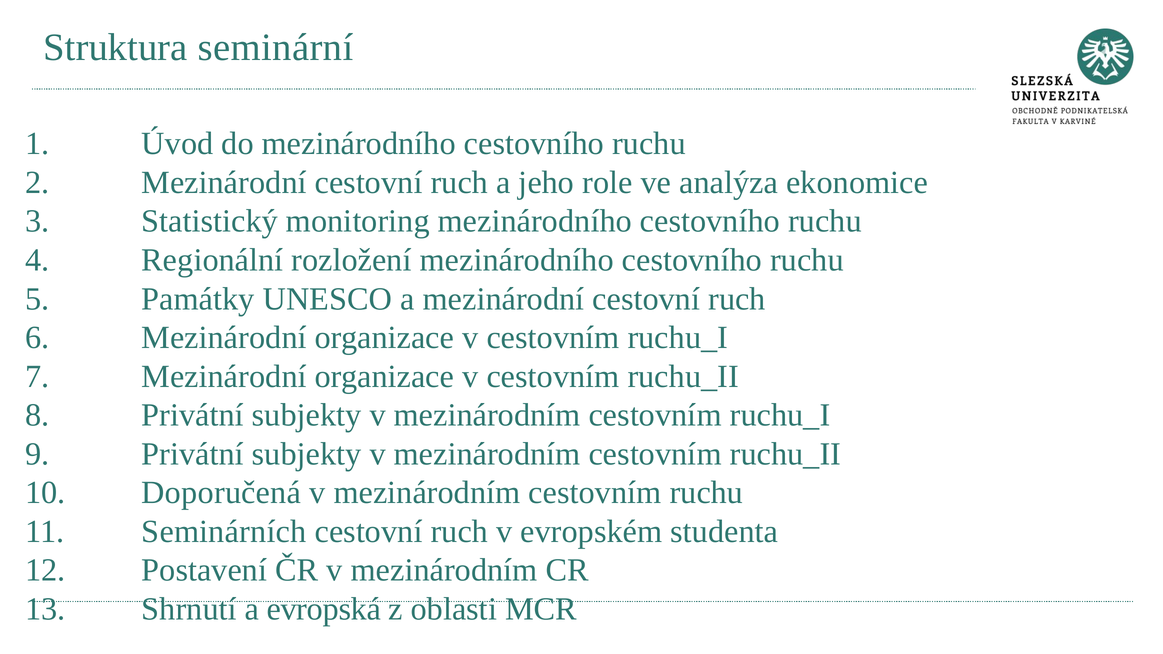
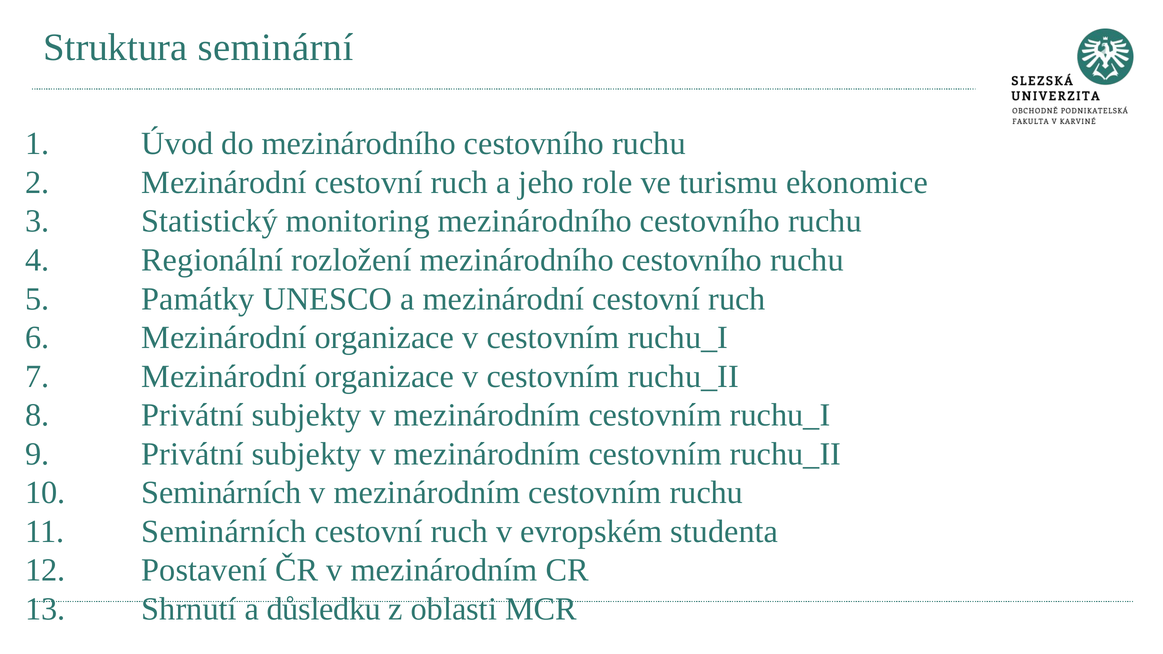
analýza: analýza -> turismu
10 Doporučená: Doporučená -> Seminárních
evropská: evropská -> důsledku
